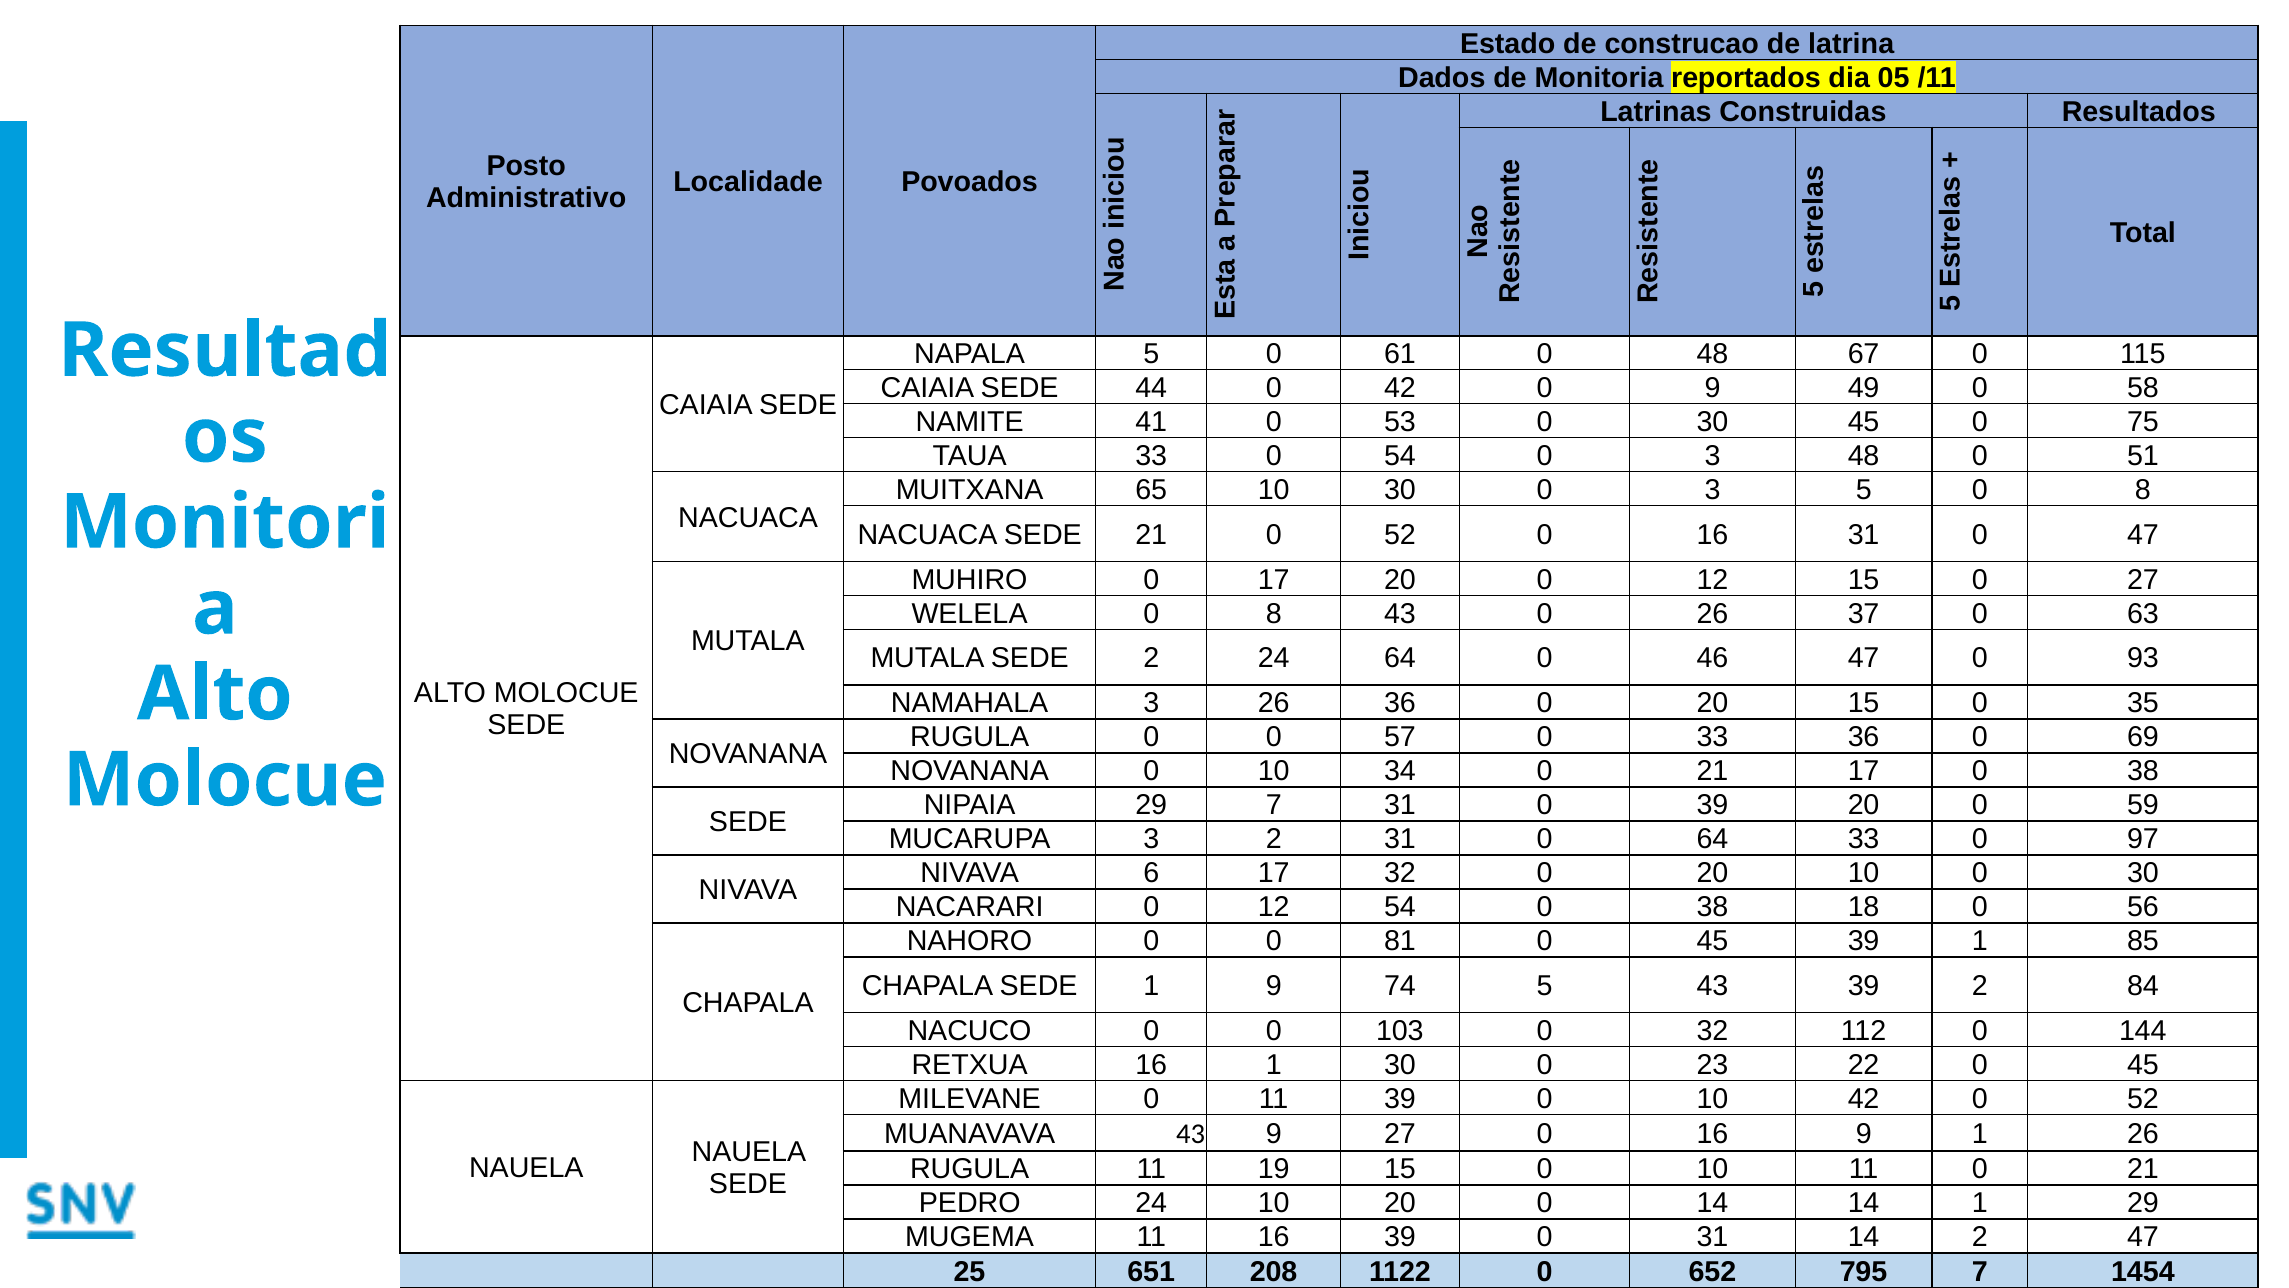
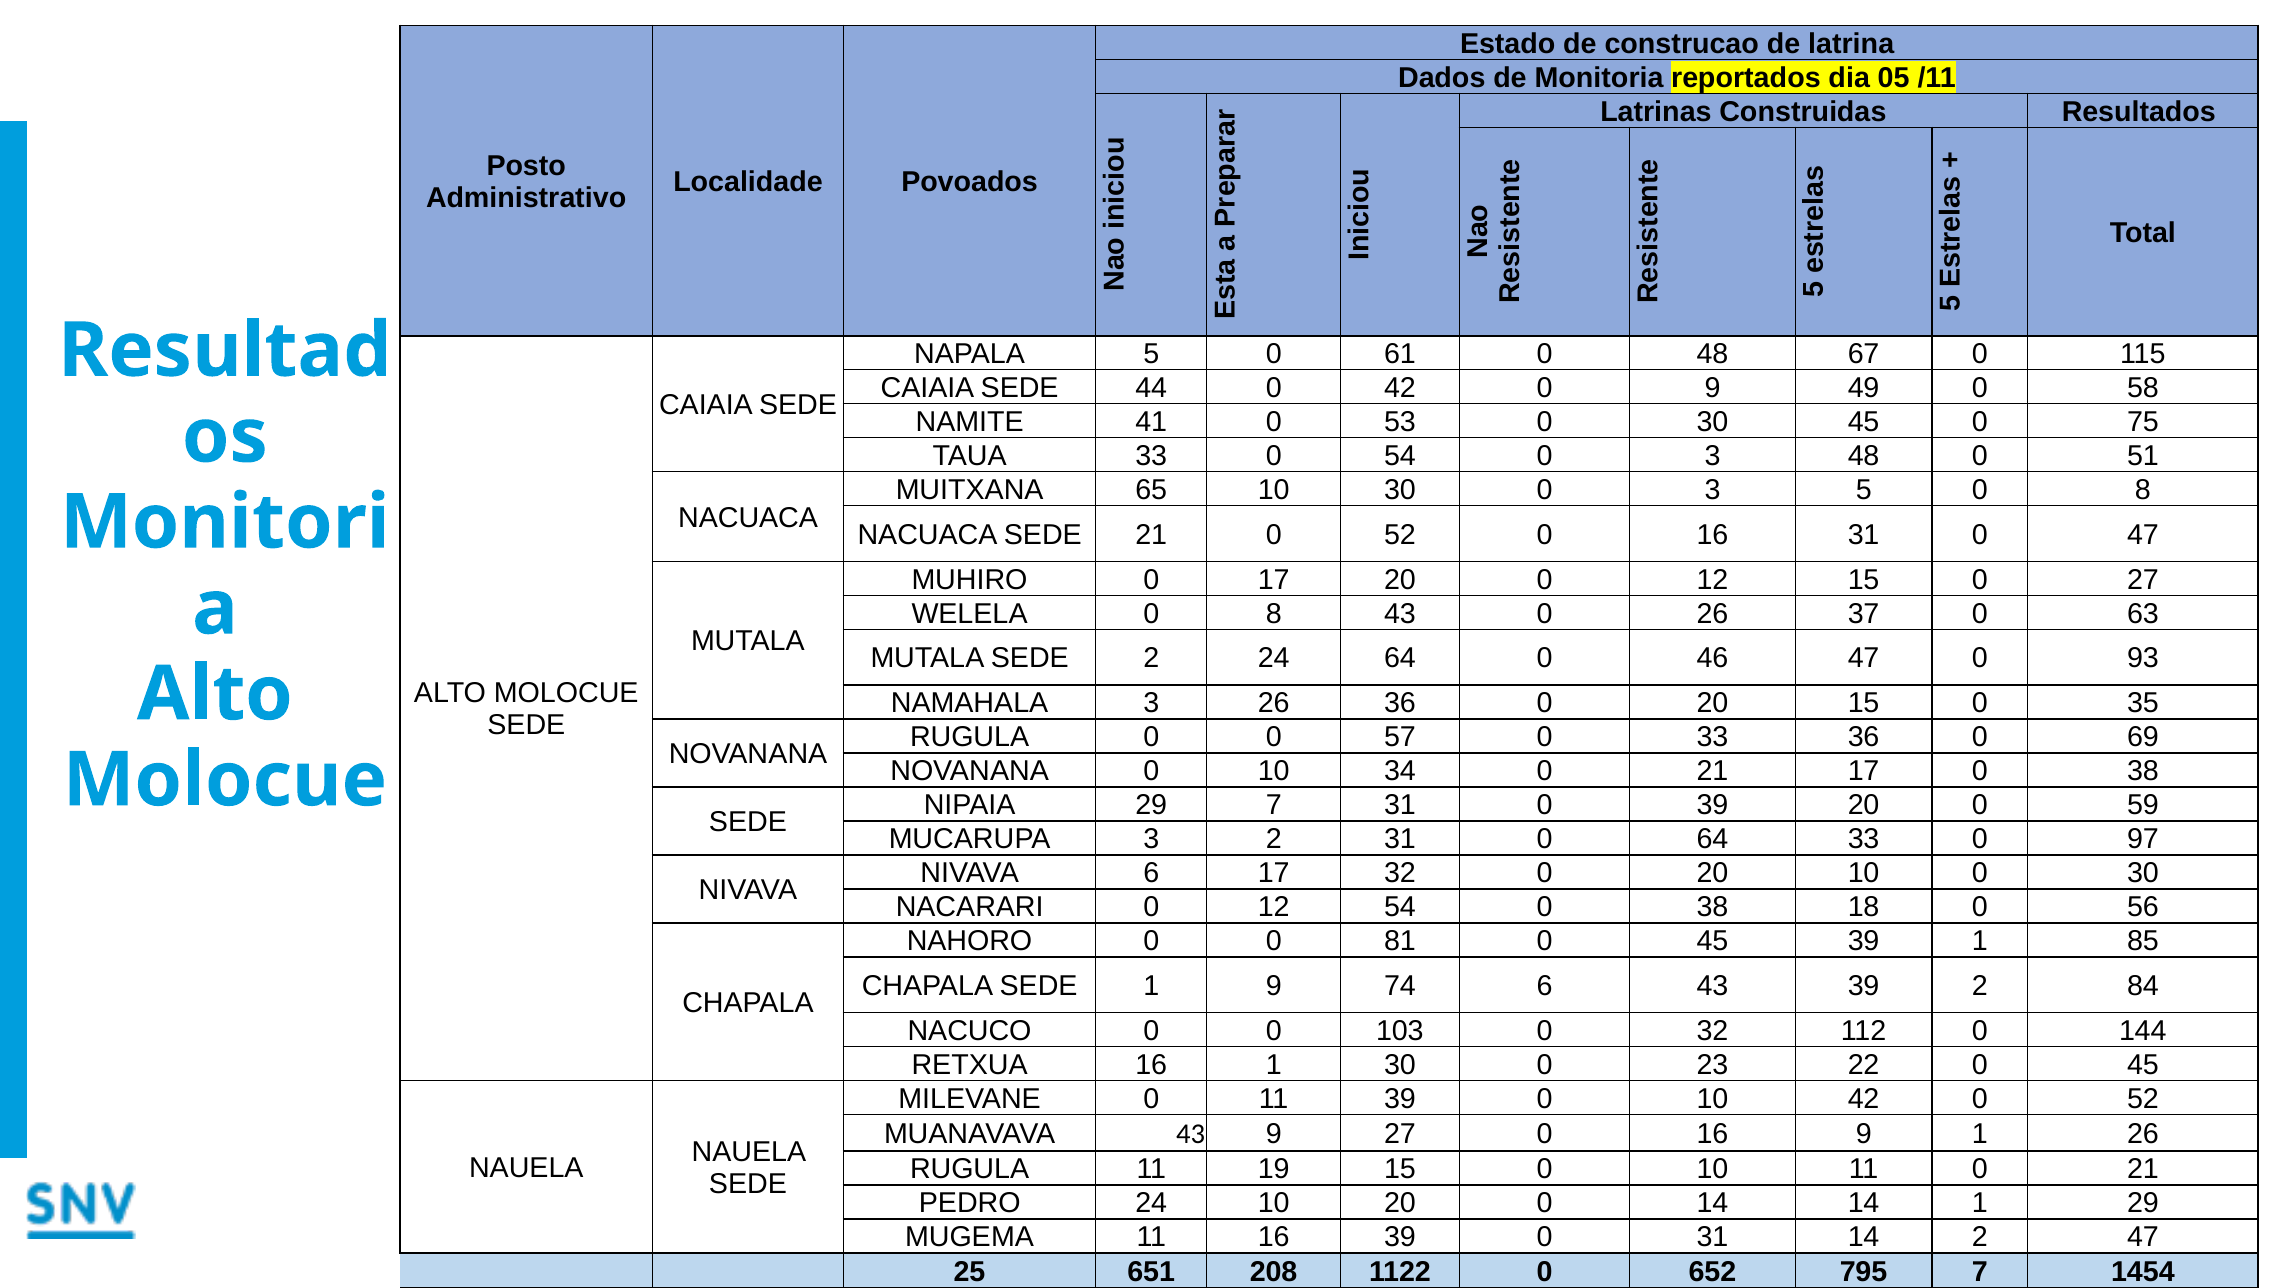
74 5: 5 -> 6
